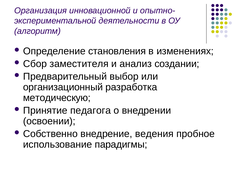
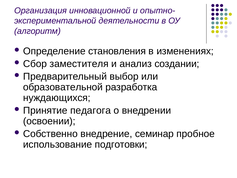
организационный: организационный -> образовательной
методическую: методическую -> нуждающихся
ведения: ведения -> семинар
парадигмы: парадигмы -> подготовки
